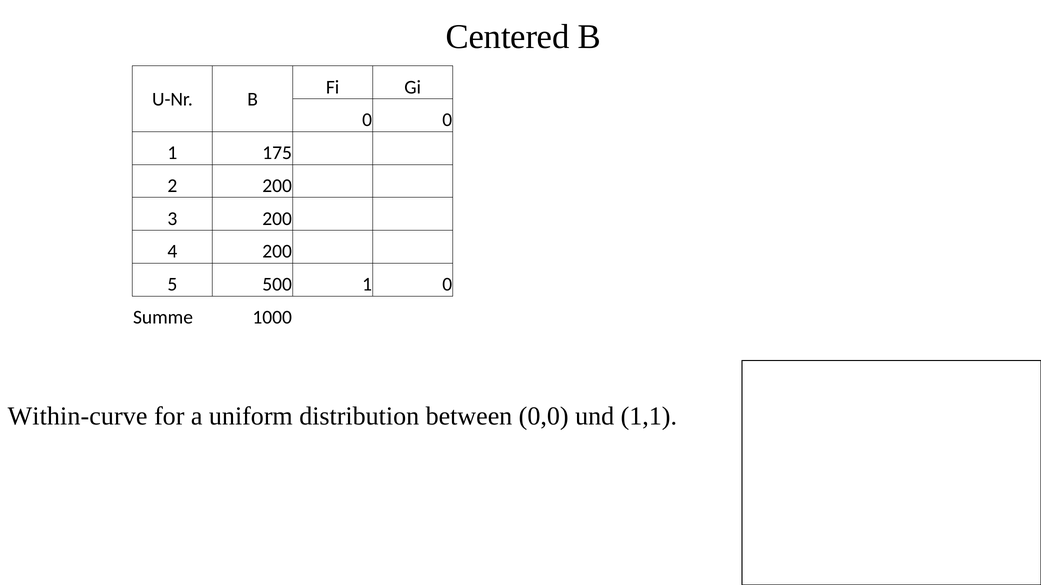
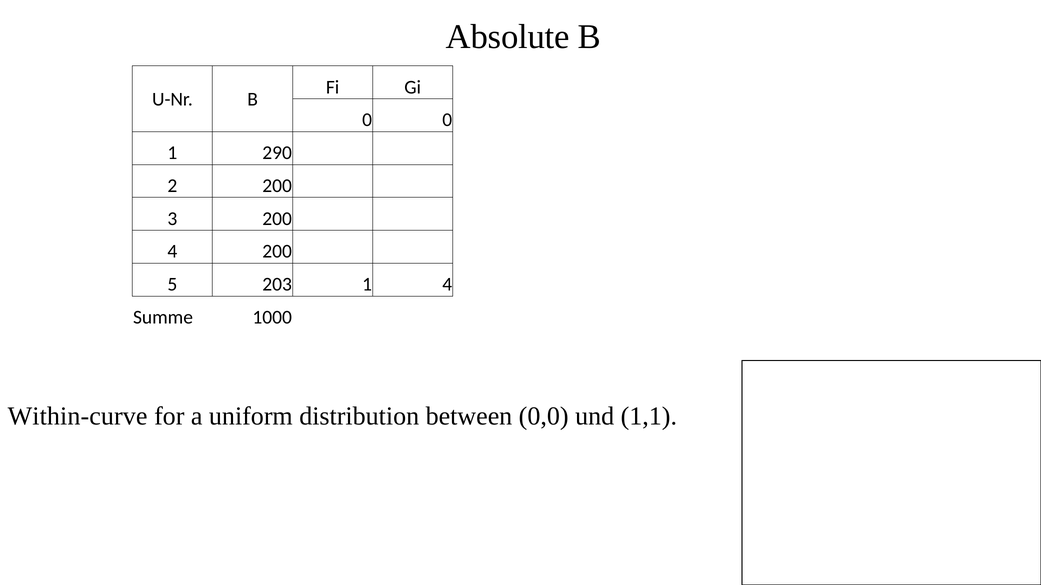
Centered: Centered -> Absolute
175: 175 -> 290
500: 500 -> 203
1 0: 0 -> 4
